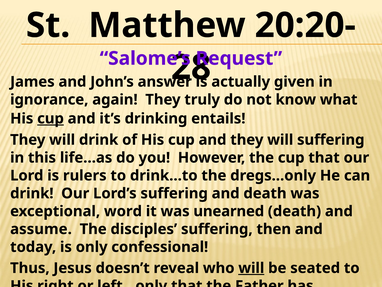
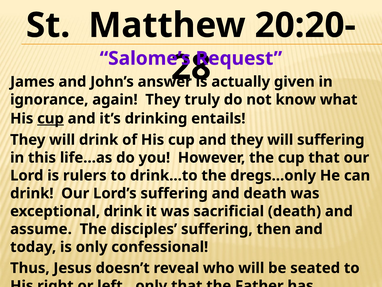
exceptional word: word -> drink
unearned: unearned -> sacrificial
will at (251, 268) underline: present -> none
